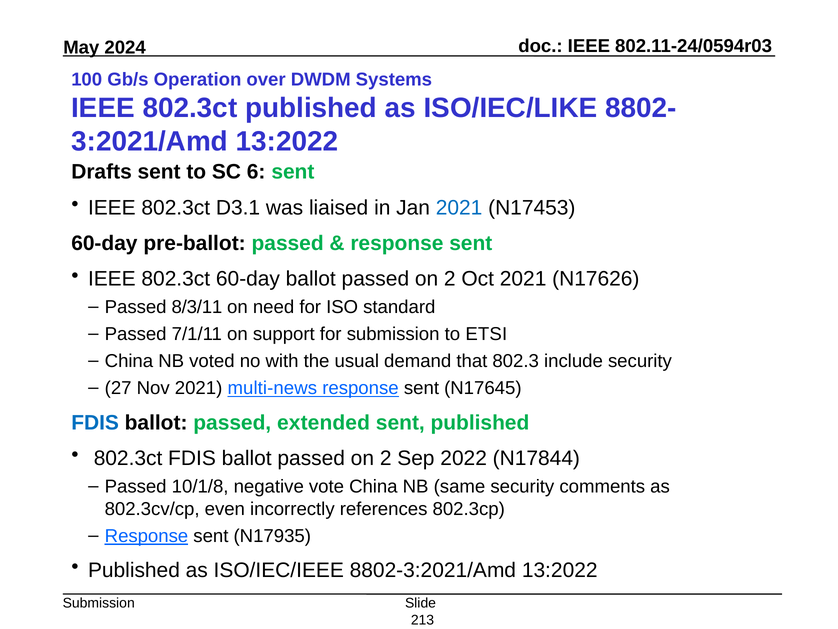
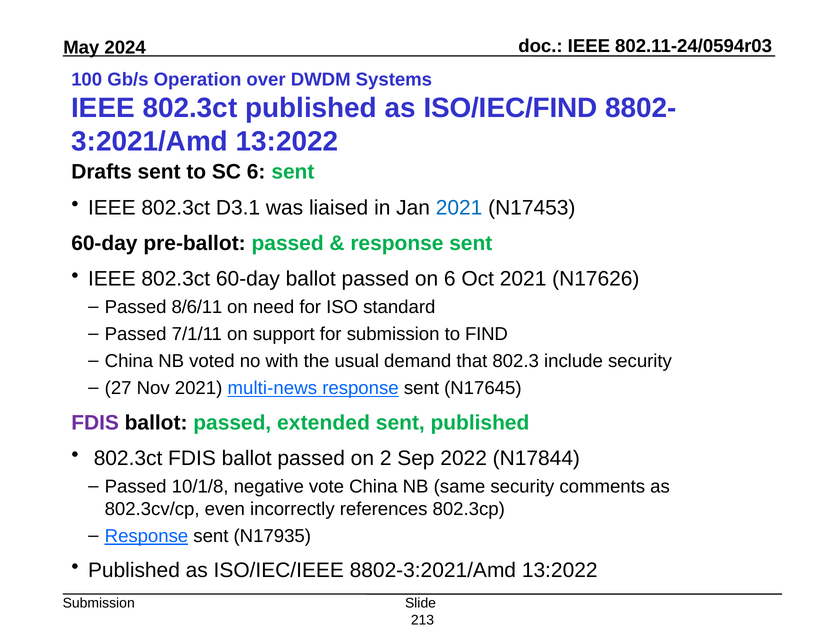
ISO/IEC/LIKE: ISO/IEC/LIKE -> ISO/IEC/FIND
2 at (450, 279): 2 -> 6
8/3/11: 8/3/11 -> 8/6/11
ETSI: ETSI -> FIND
FDIS at (95, 422) colour: blue -> purple
